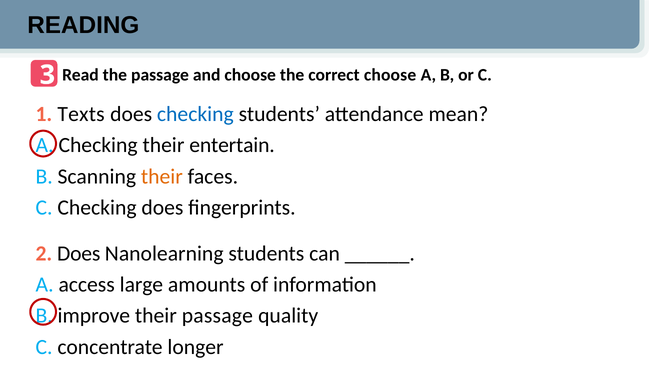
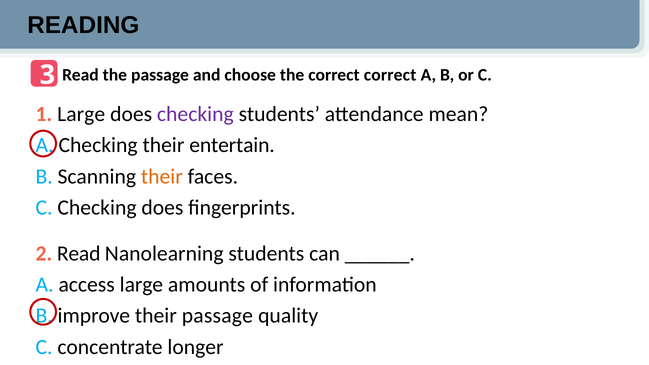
correct choose: choose -> correct
1 Texts: Texts -> Large
checking at (195, 114) colour: blue -> purple
2 Does: Does -> Read
